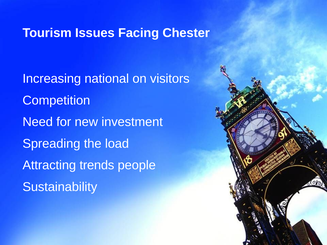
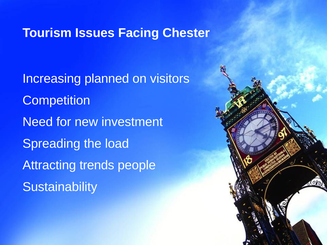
national: national -> planned
